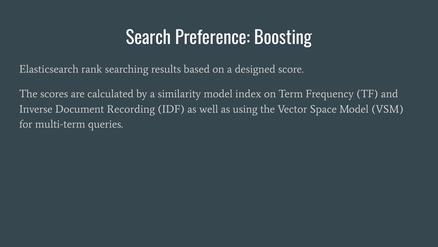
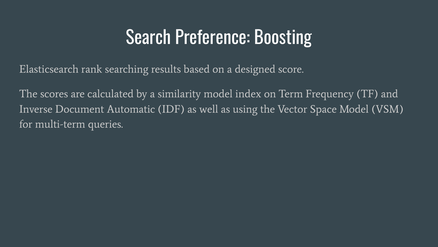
Recording: Recording -> Automatic
